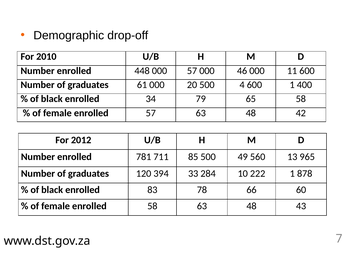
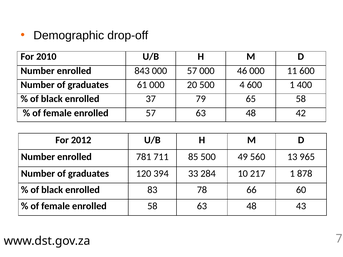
448: 448 -> 843
34: 34 -> 37
222: 222 -> 217
